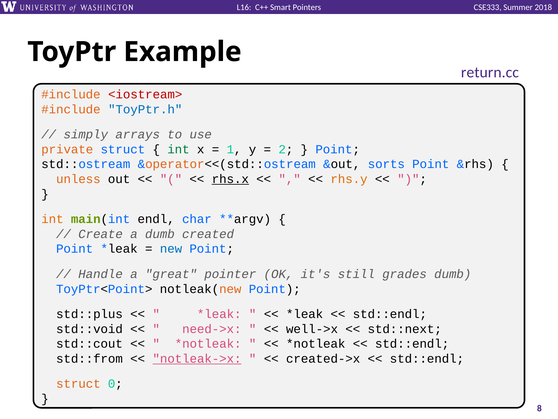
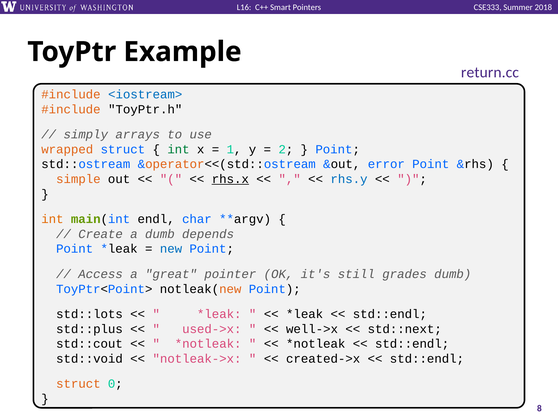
<iostream> colour: red -> blue
ToyPtr.h colour: blue -> black
private: private -> wrapped
sorts: sorts -> error
unless: unless -> simple
rhs.y colour: orange -> blue
created: created -> depends
Handle: Handle -> Access
std::plus: std::plus -> std::lots
std::void: std::void -> std::plus
need->x: need->x -> used->x
std::from: std::from -> std::void
notleak->x underline: present -> none
